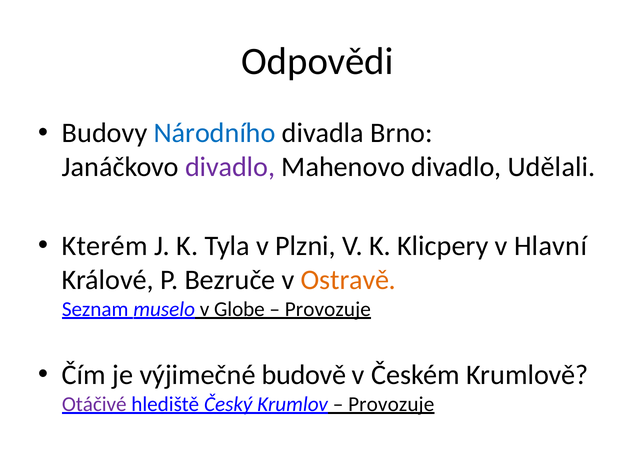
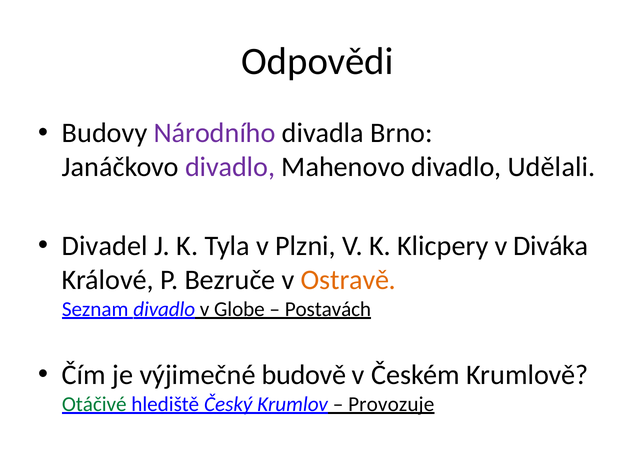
Národního colour: blue -> purple
Kterém: Kterém -> Divadel
Hlavní: Hlavní -> Diváka
Seznam muselo: muselo -> divadlo
Provozuje at (328, 309): Provozuje -> Postavách
Otáčivé colour: purple -> green
